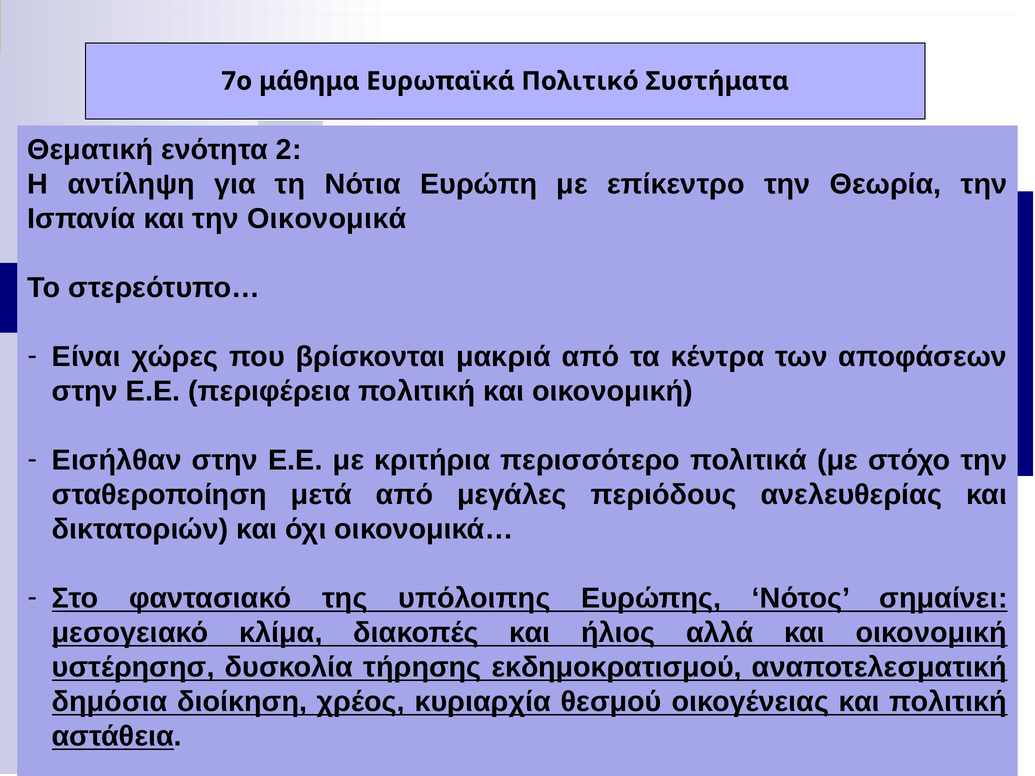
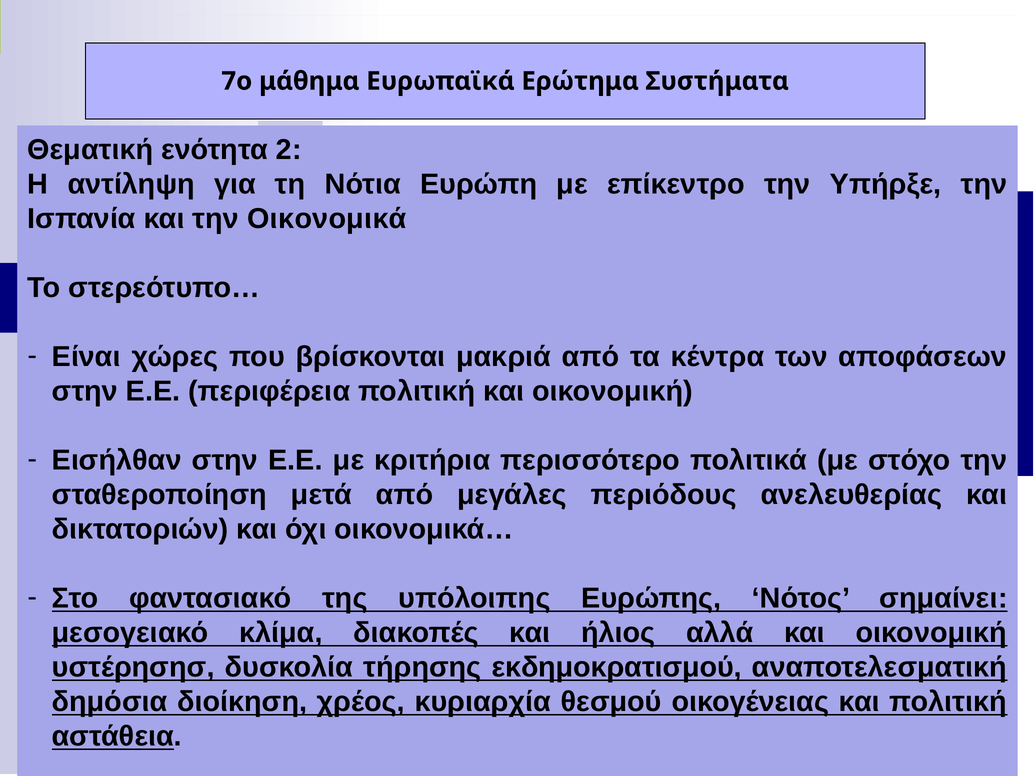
Πολιτικό: Πολιτικό -> Ερώτημα
Θεωρία: Θεωρία -> Υπήρξε
